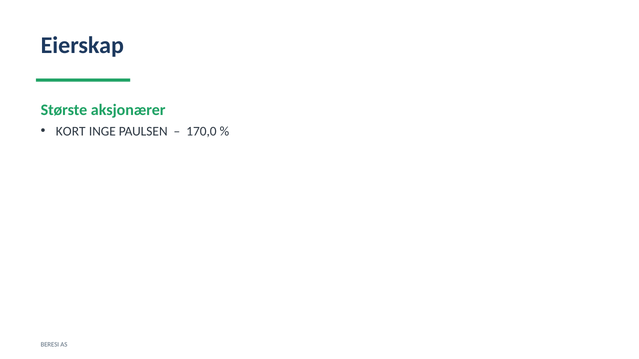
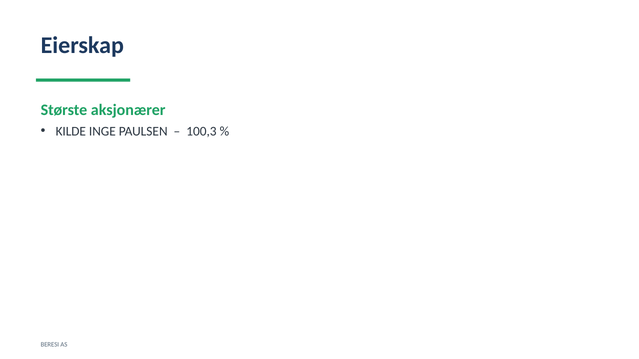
KORT: KORT -> KILDE
170,0: 170,0 -> 100,3
